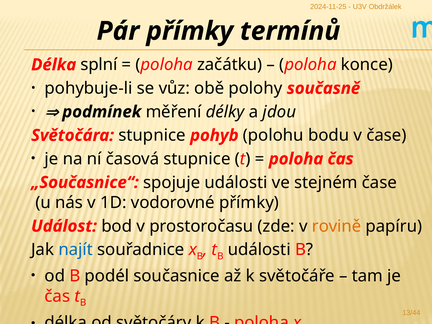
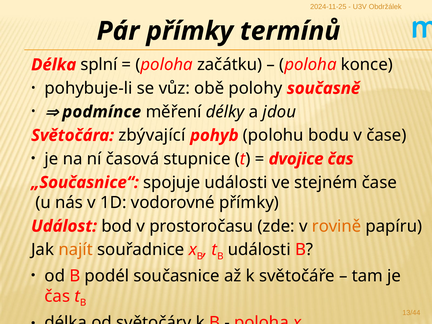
podmínek: podmínek -> podmínce
Světočára stupnice: stupnice -> zbývající
poloha at (296, 159): poloha -> dvojice
najít colour: blue -> orange
